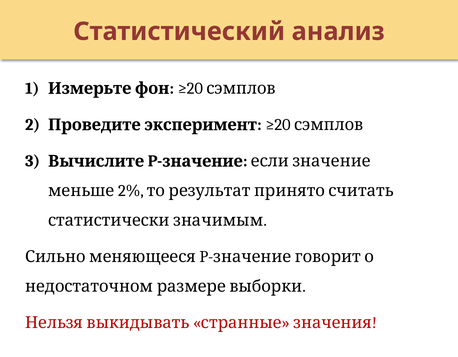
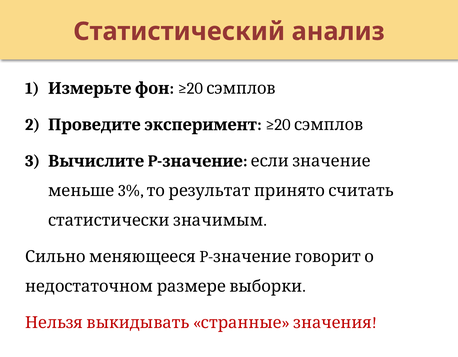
2%: 2% -> 3%
